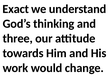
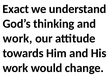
three at (18, 38): three -> work
